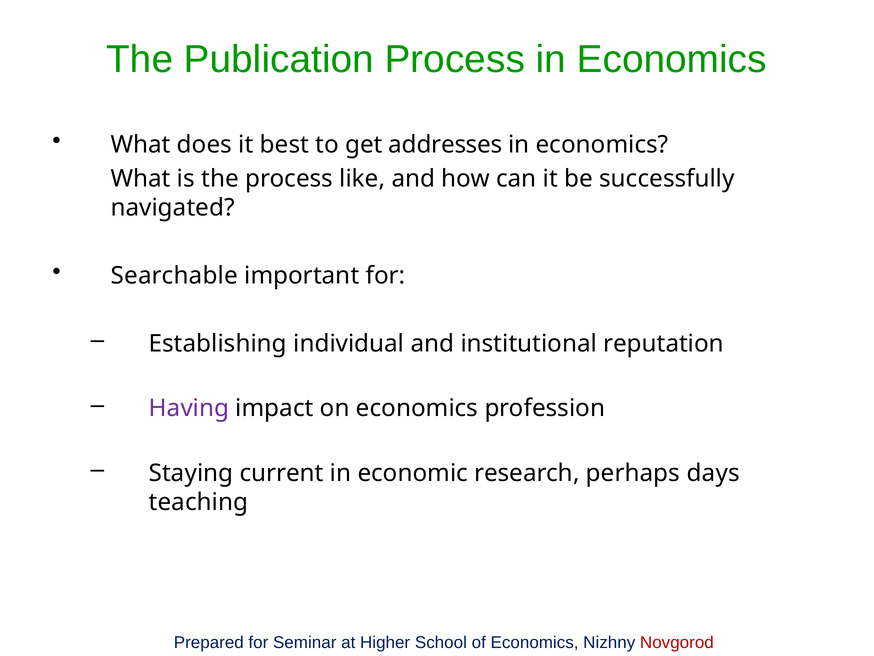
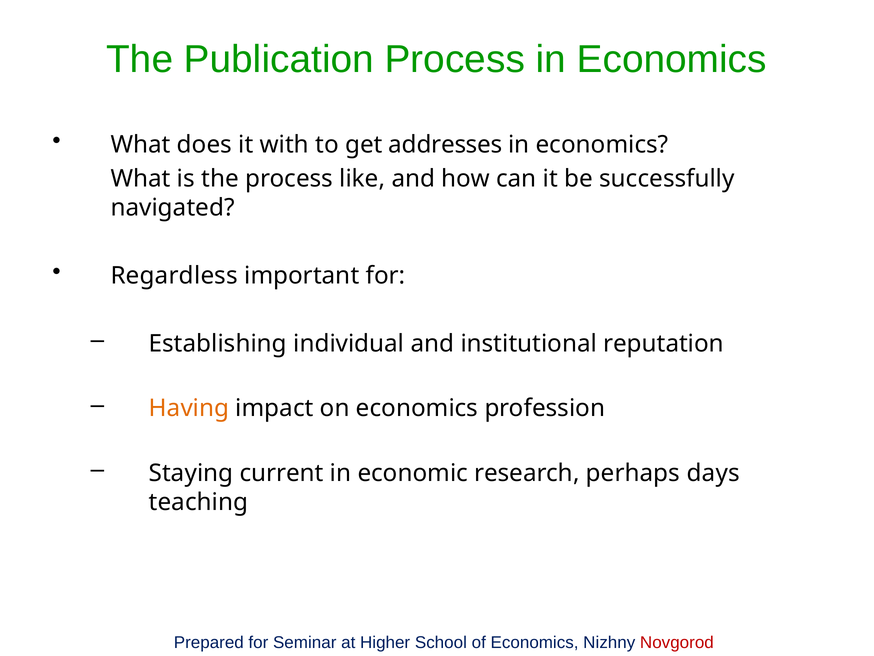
best: best -> with
Searchable: Searchable -> Regardless
Having colour: purple -> orange
